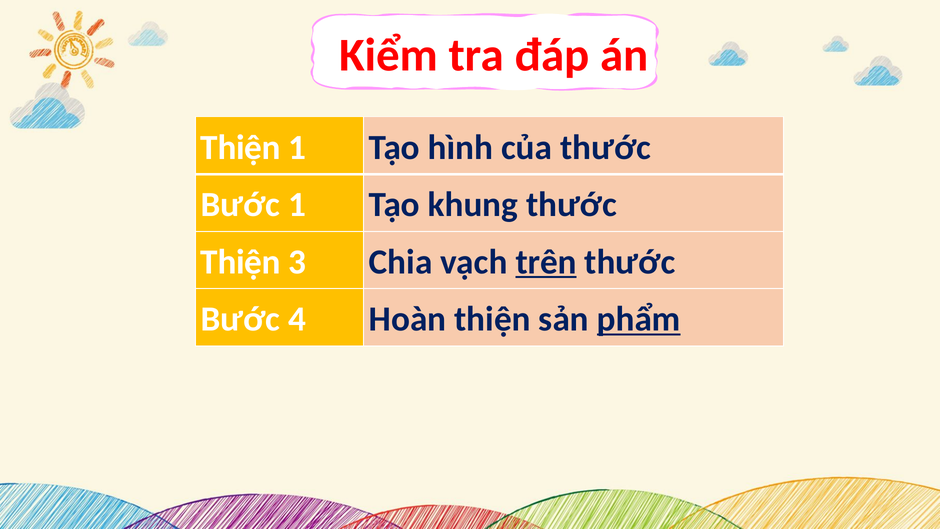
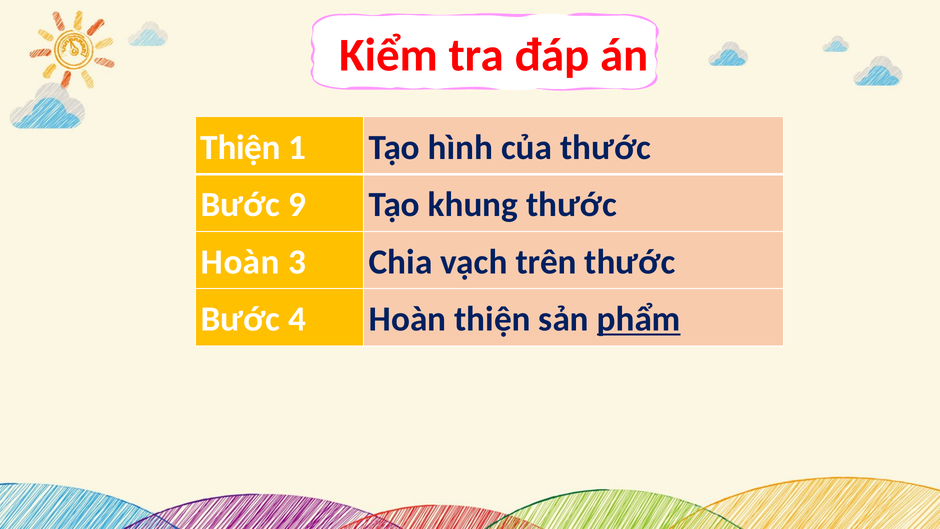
Bước 1: 1 -> 9
Thiện at (241, 262): Thiện -> Hoàn
trên underline: present -> none
